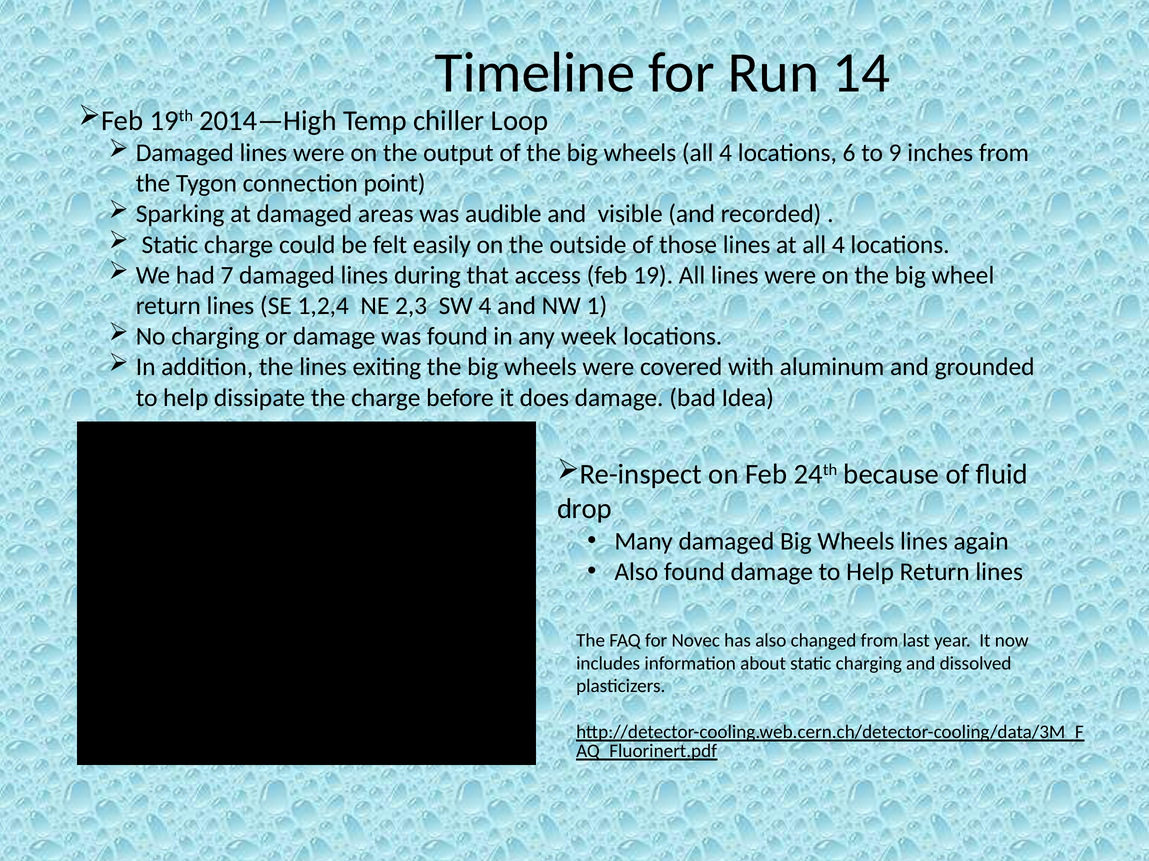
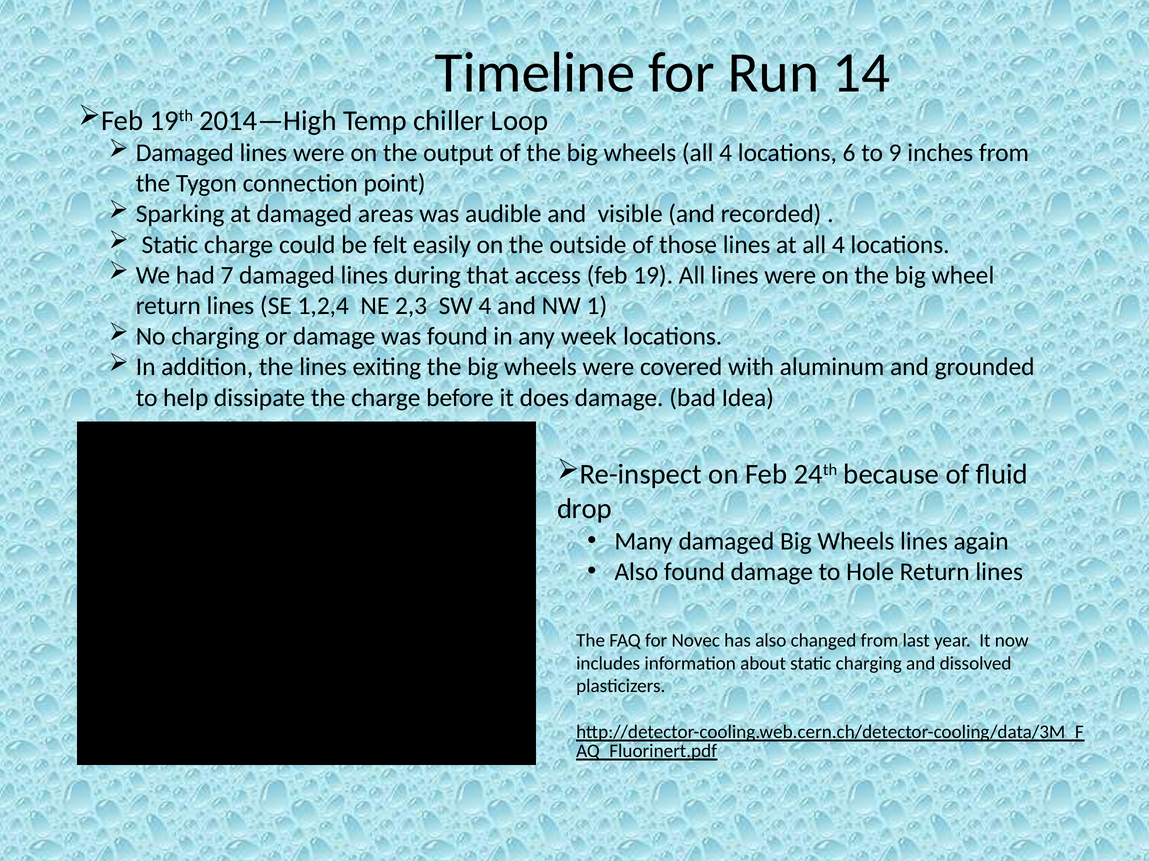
damage to Help: Help -> Hole
